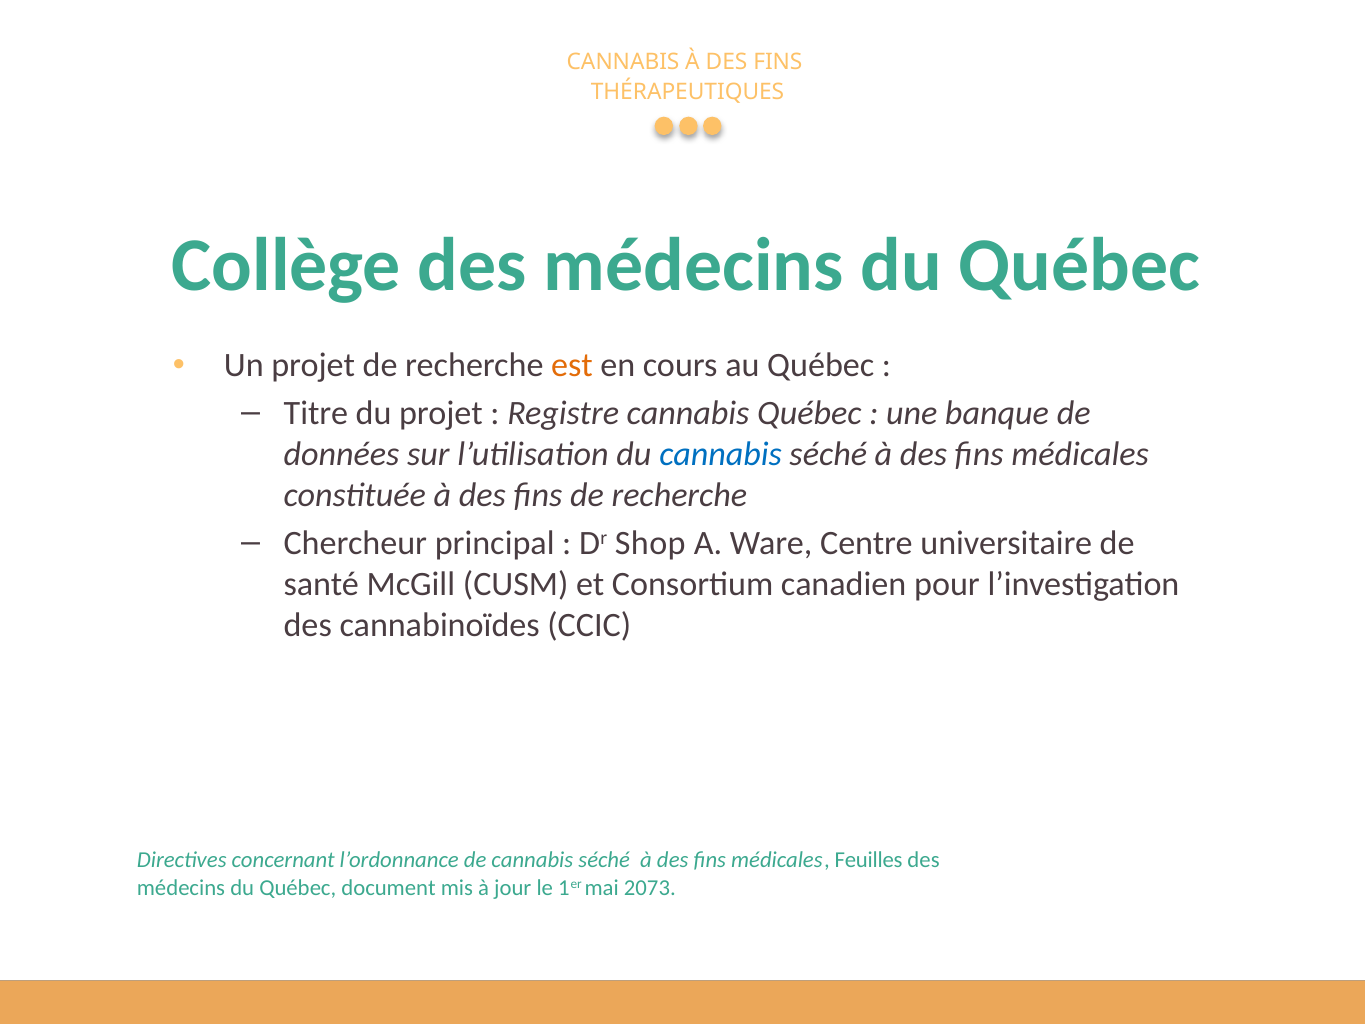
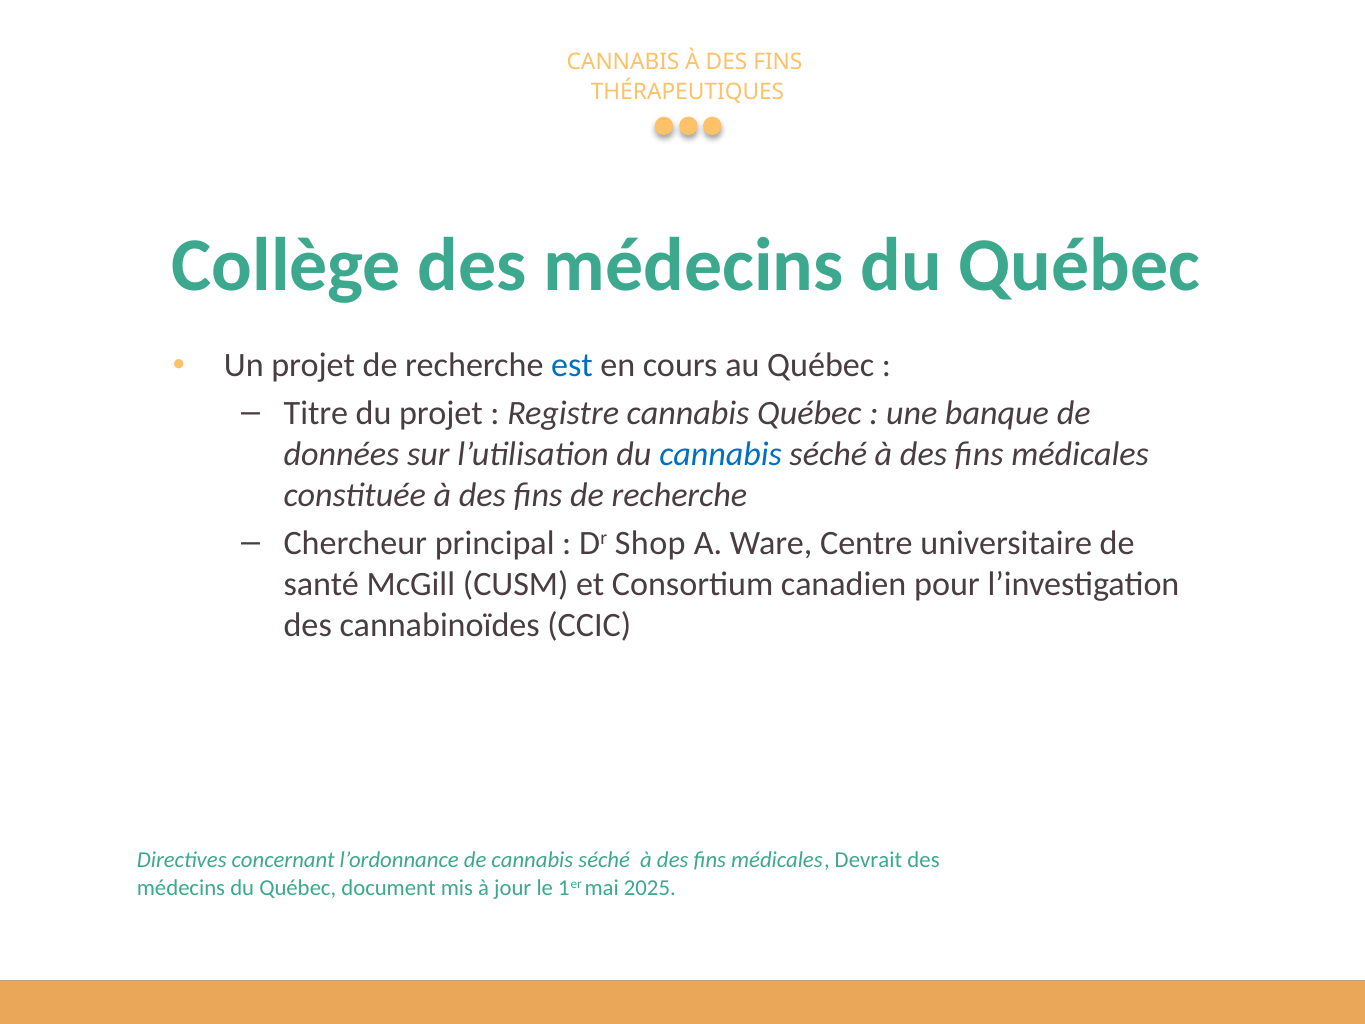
est colour: orange -> blue
Feuilles: Feuilles -> Devrait
2073: 2073 -> 2025
